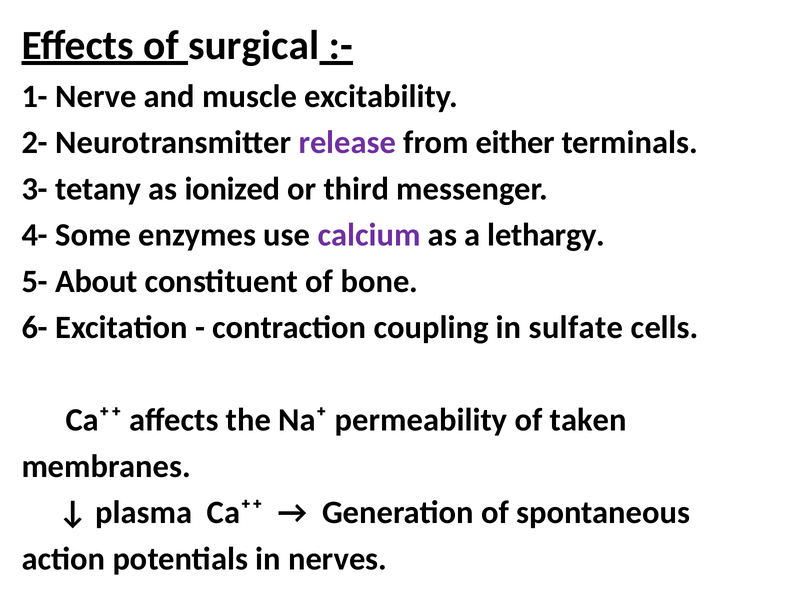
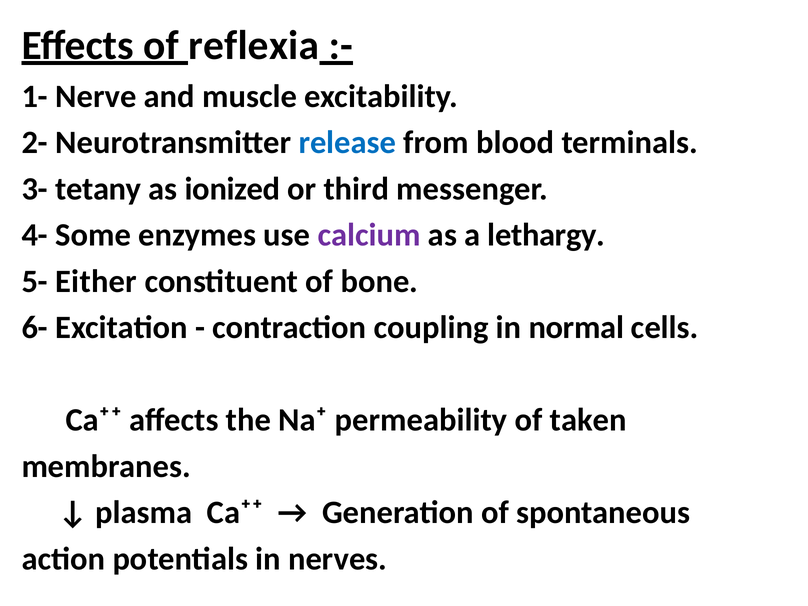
surgical: surgical -> reflexia
release colour: purple -> blue
either: either -> blood
About: About -> Either
sulfate: sulfate -> normal
